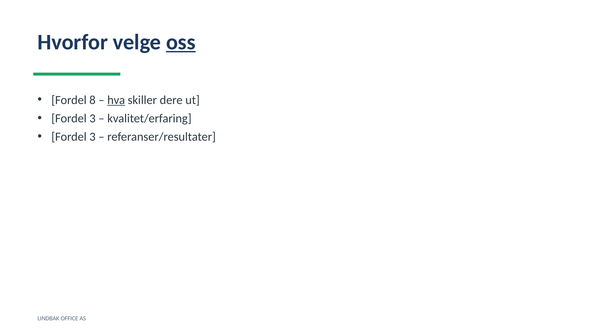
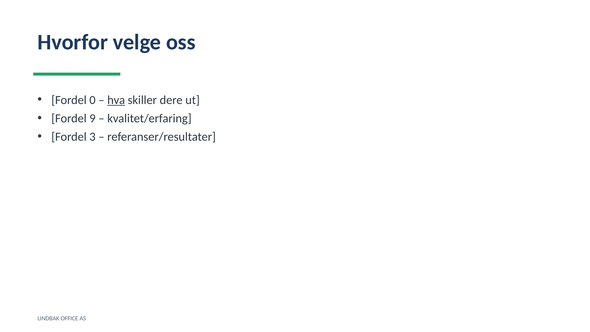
oss underline: present -> none
8: 8 -> 0
3 at (93, 118): 3 -> 9
